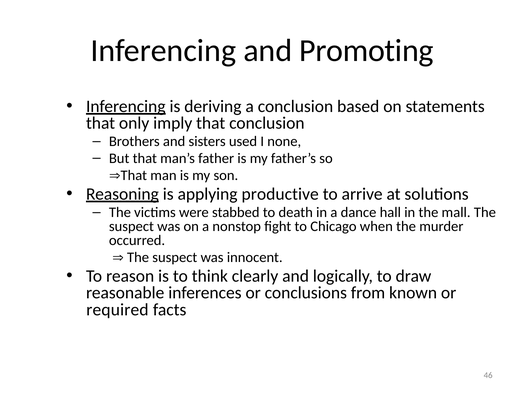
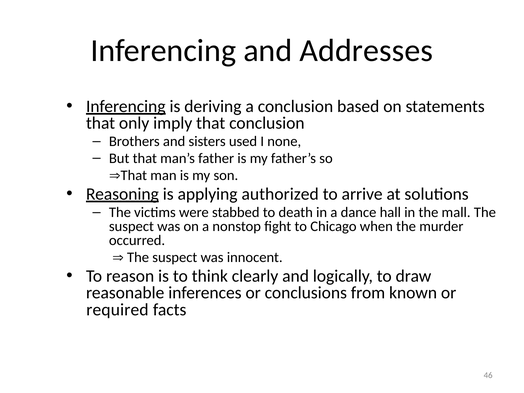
Promoting: Promoting -> Addresses
productive: productive -> authorized
